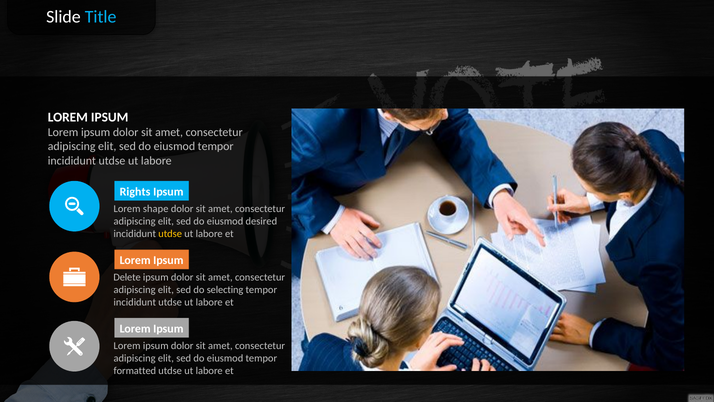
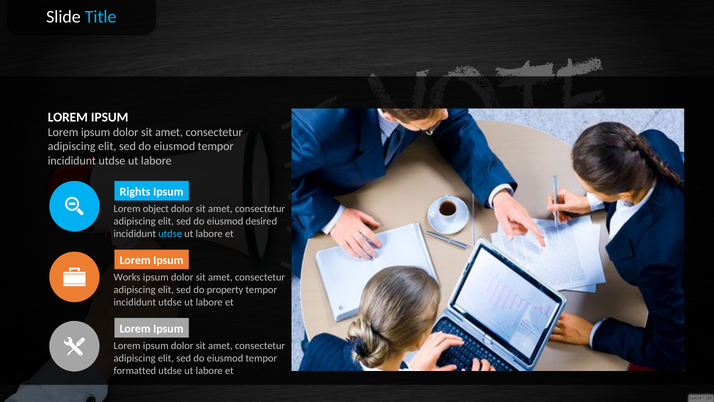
shape: shape -> object
utdse at (170, 233) colour: yellow -> light blue
Delete: Delete -> Works
selecting: selecting -> property
